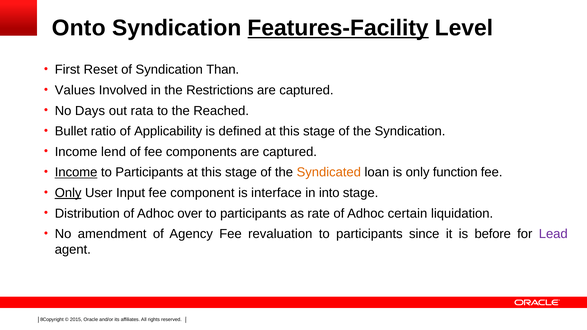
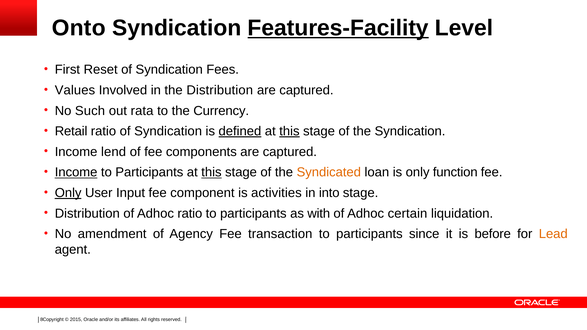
Than: Than -> Fees
the Restrictions: Restrictions -> Distribution
Days: Days -> Such
Reached: Reached -> Currency
Bullet: Bullet -> Retail
ratio of Applicability: Applicability -> Syndication
defined underline: none -> present
this at (289, 131) underline: none -> present
this at (211, 172) underline: none -> present
interface: interface -> activities
Adhoc over: over -> ratio
rate: rate -> with
revaluation: revaluation -> transaction
Lead colour: purple -> orange
